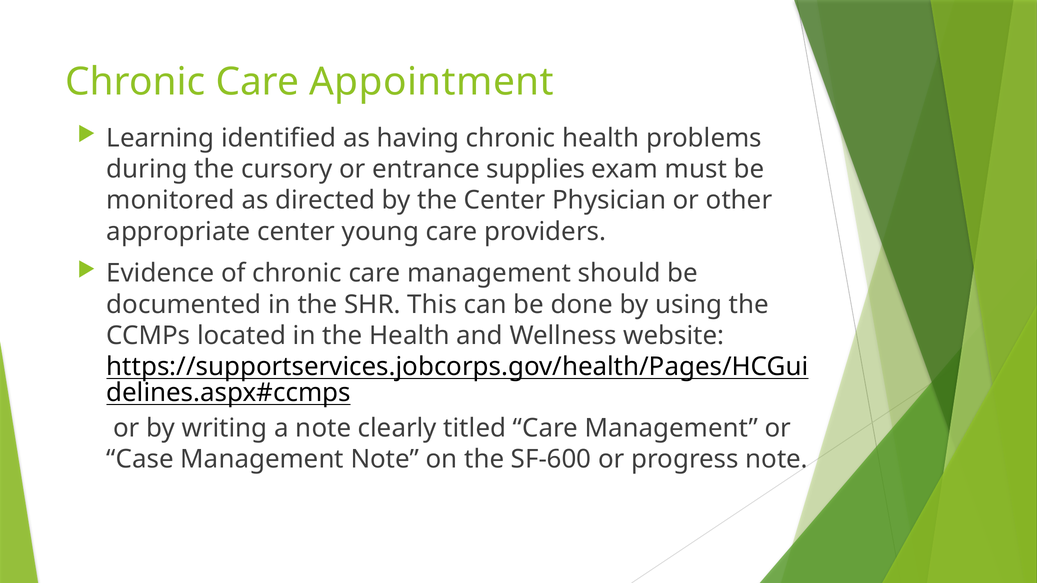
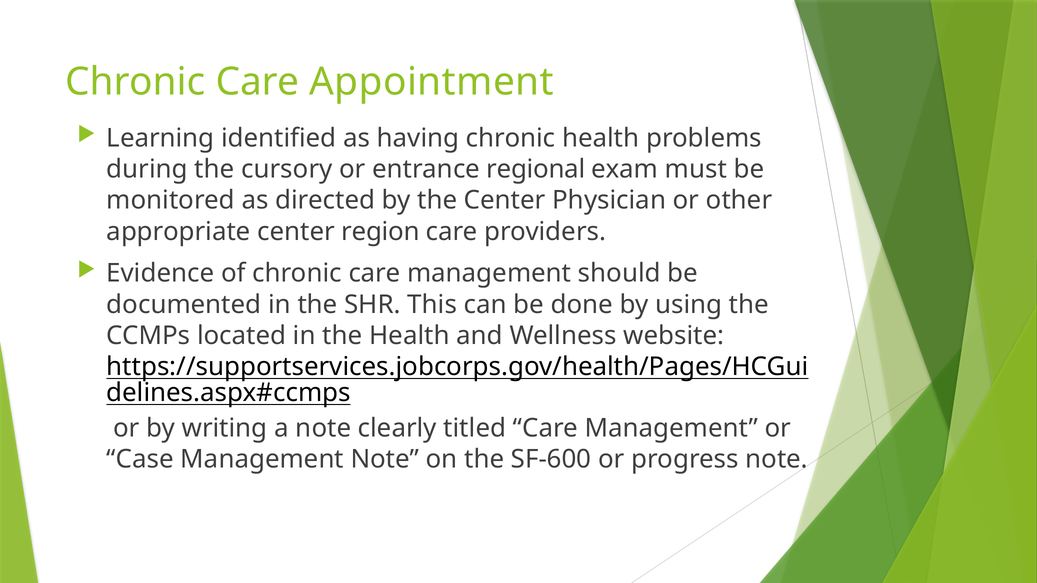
supplies: supplies -> regional
young: young -> region
